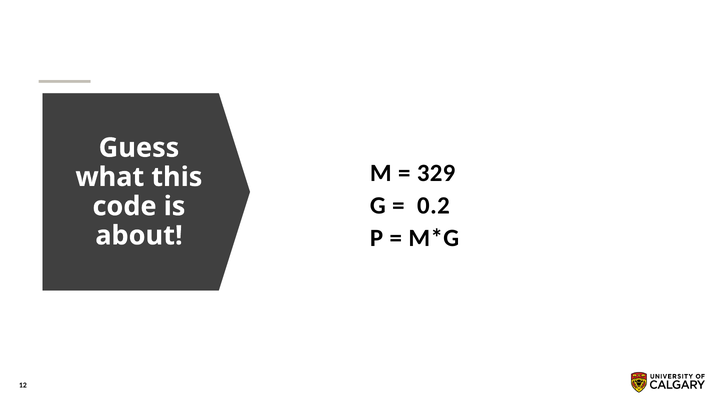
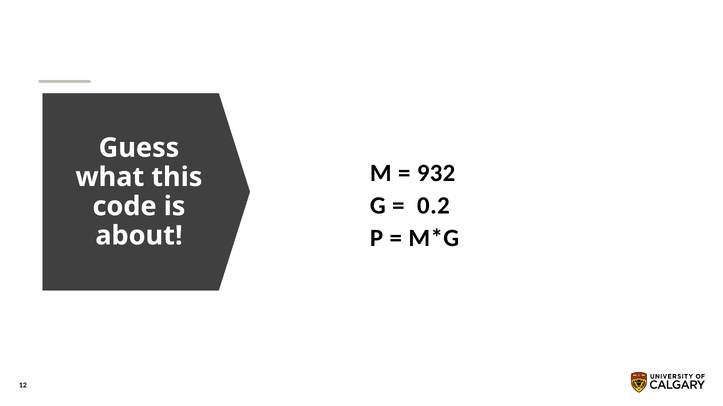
329: 329 -> 932
